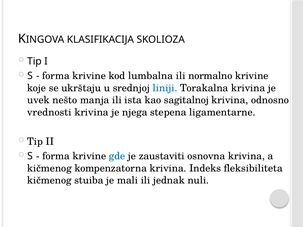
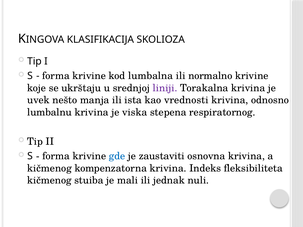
liniji colour: blue -> purple
sagitalnoj: sagitalnoj -> vrednosti
vrednosti: vrednosti -> lumbalnu
njega: njega -> viska
ligamentarne: ligamentarne -> respiratornog
